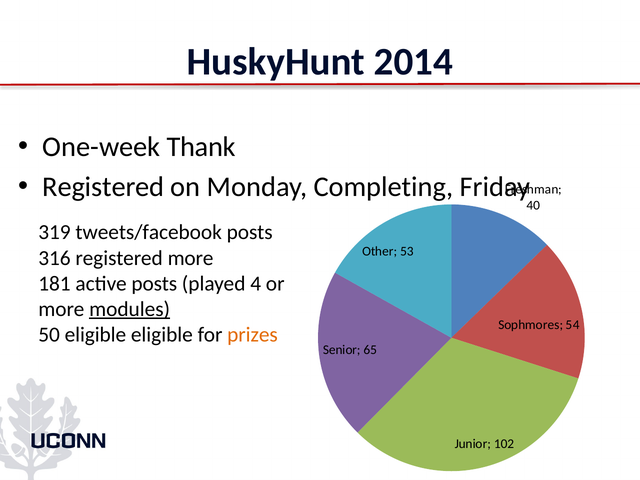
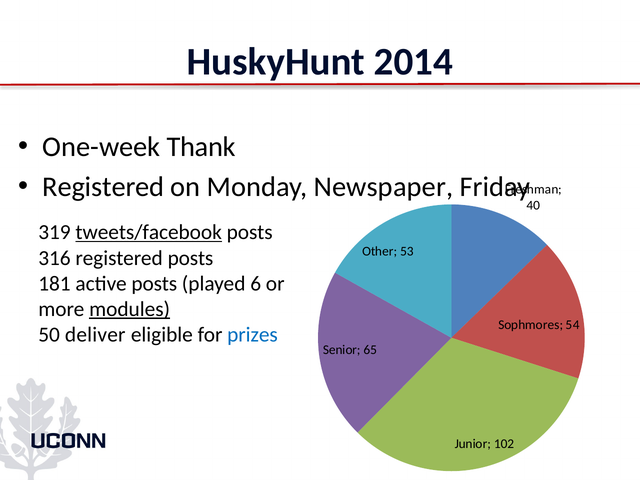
Completing: Completing -> Newspaper
tweets/facebook underline: none -> present
registered more: more -> posts
4: 4 -> 6
50 eligible: eligible -> deliver
prizes colour: orange -> blue
